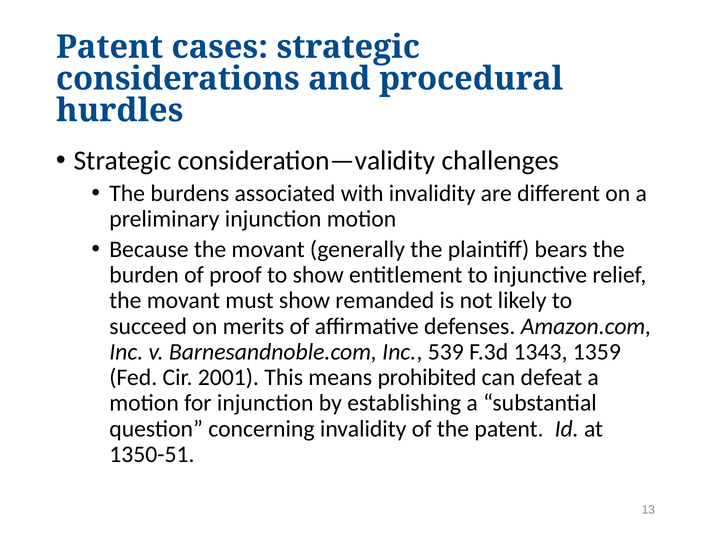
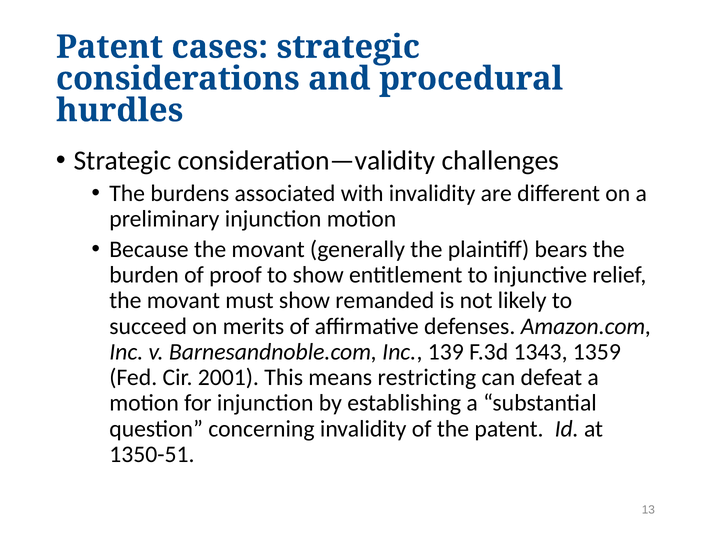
539: 539 -> 139
prohibited: prohibited -> restricting
